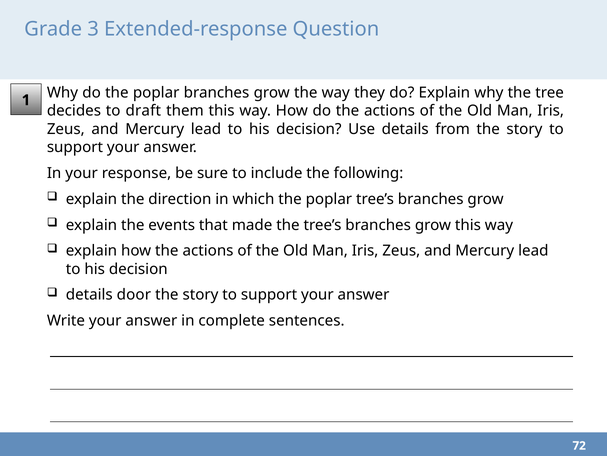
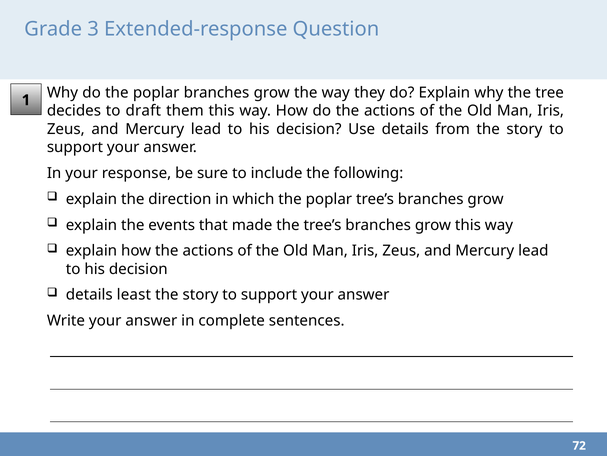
door: door -> least
